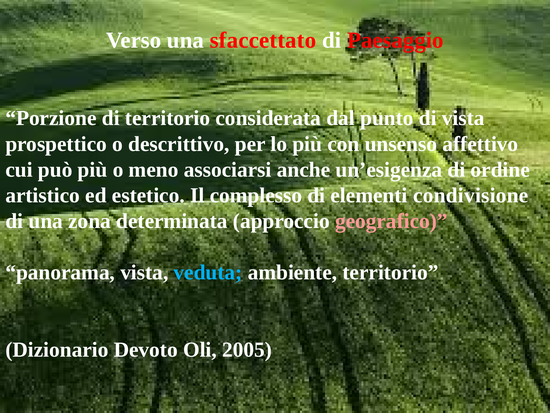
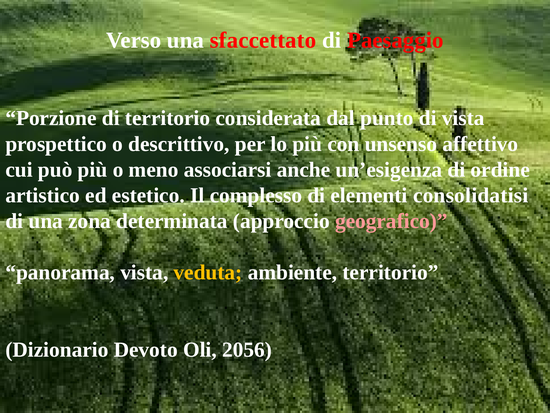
condivisione: condivisione -> consolidatisi
veduta colour: light blue -> yellow
2005: 2005 -> 2056
